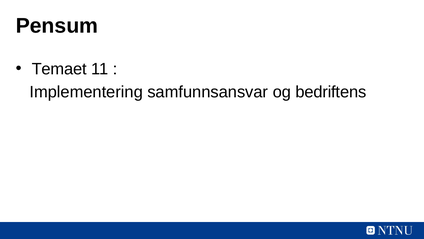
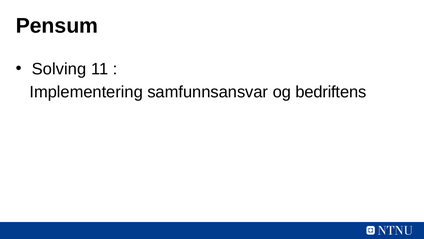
Temaet: Temaet -> Solving
